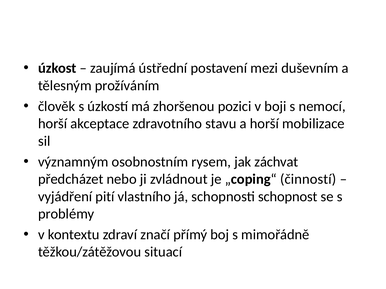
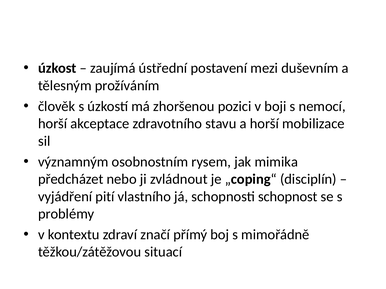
záchvat: záchvat -> mimika
činností: činností -> disciplín
